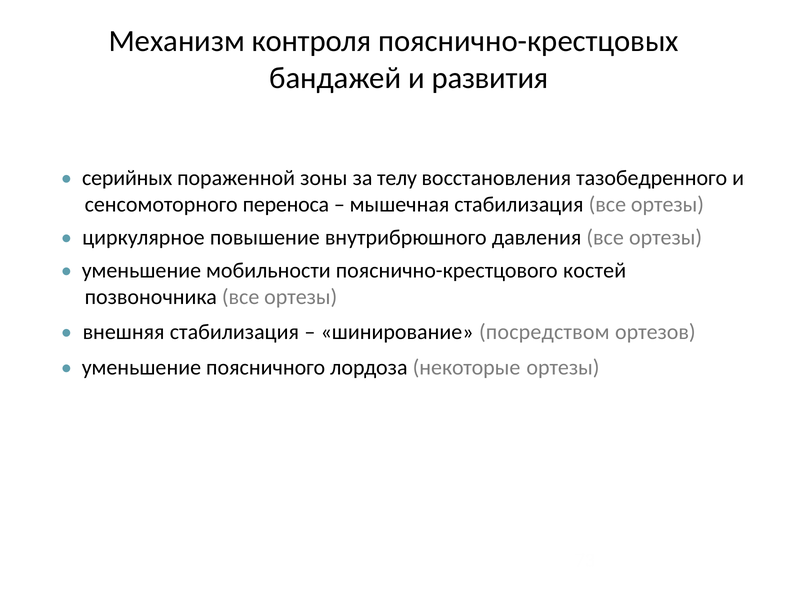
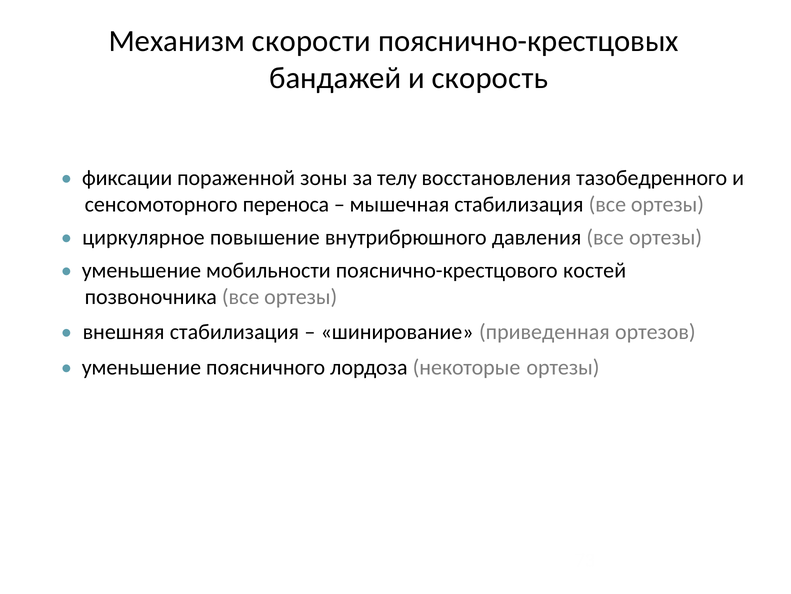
контроля: контроля -> скорости
развития: развития -> скорость
серийных: серийных -> фиксации
посредством: посредством -> приведенная
